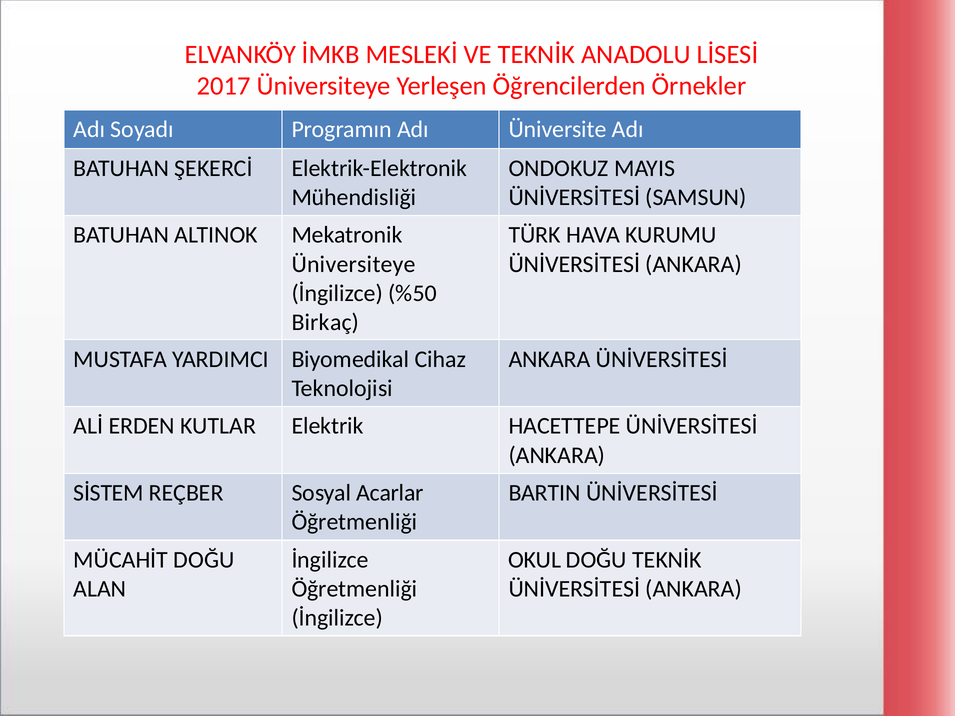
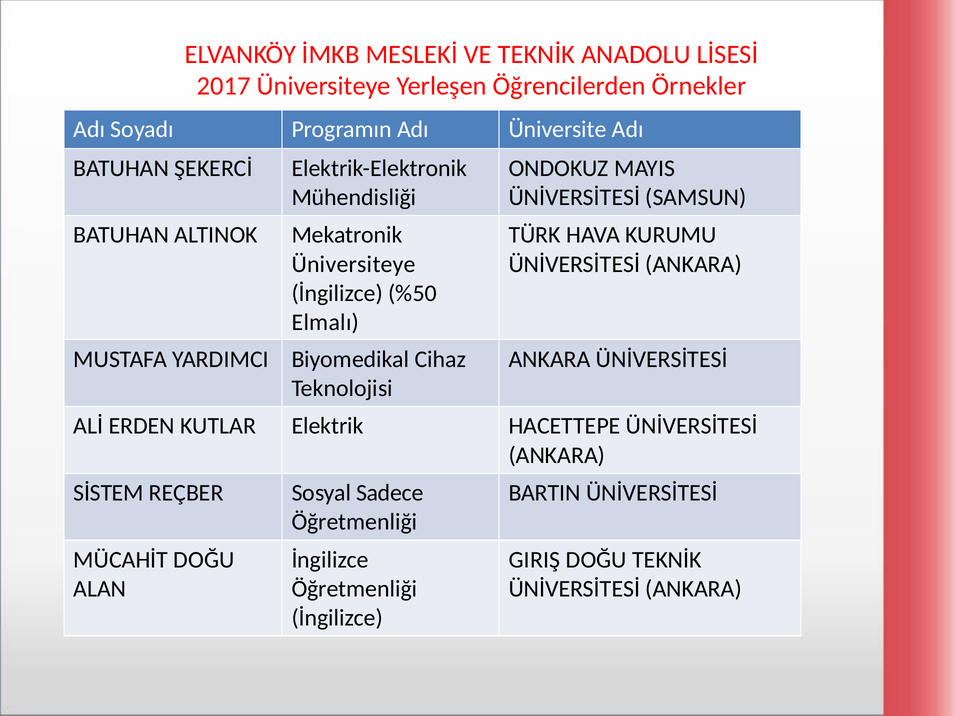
Birkaç: Birkaç -> Elmalı
Acarlar: Acarlar -> Sadece
OKUL: OKUL -> GIRIŞ
